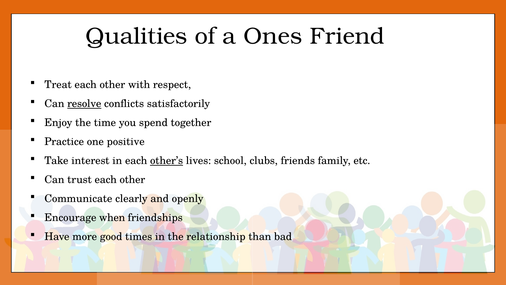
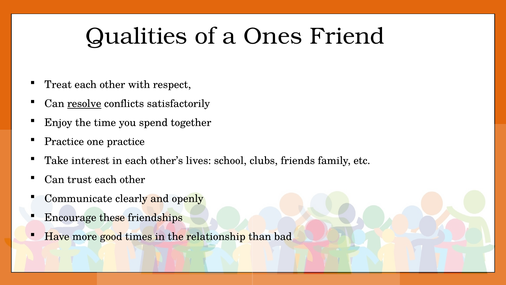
one positive: positive -> practice
other’s underline: present -> none
when: when -> these
